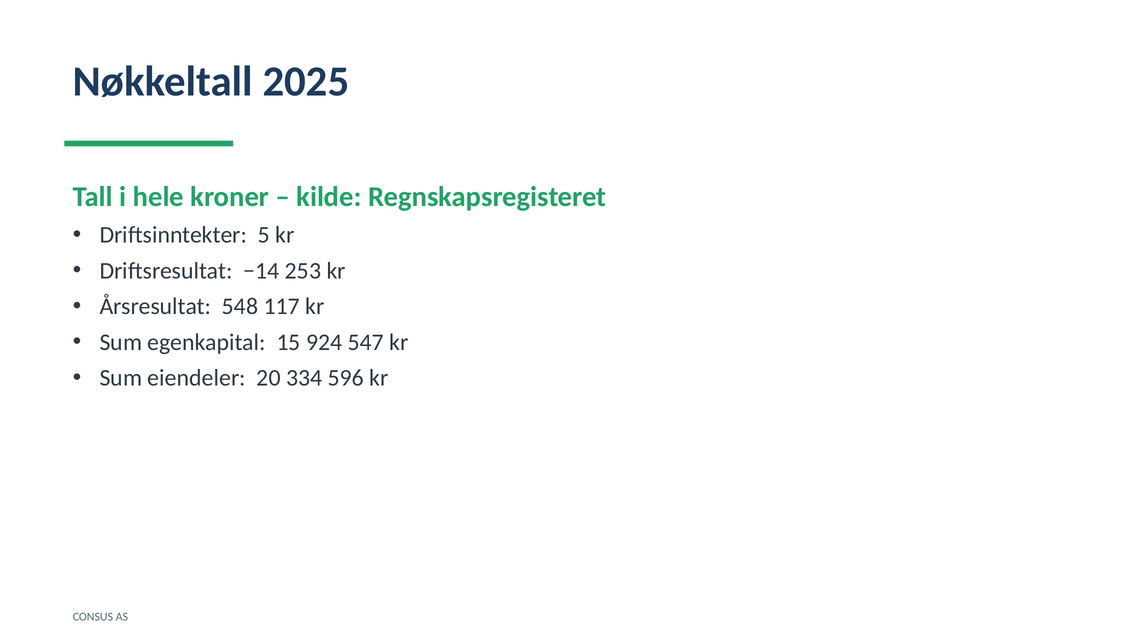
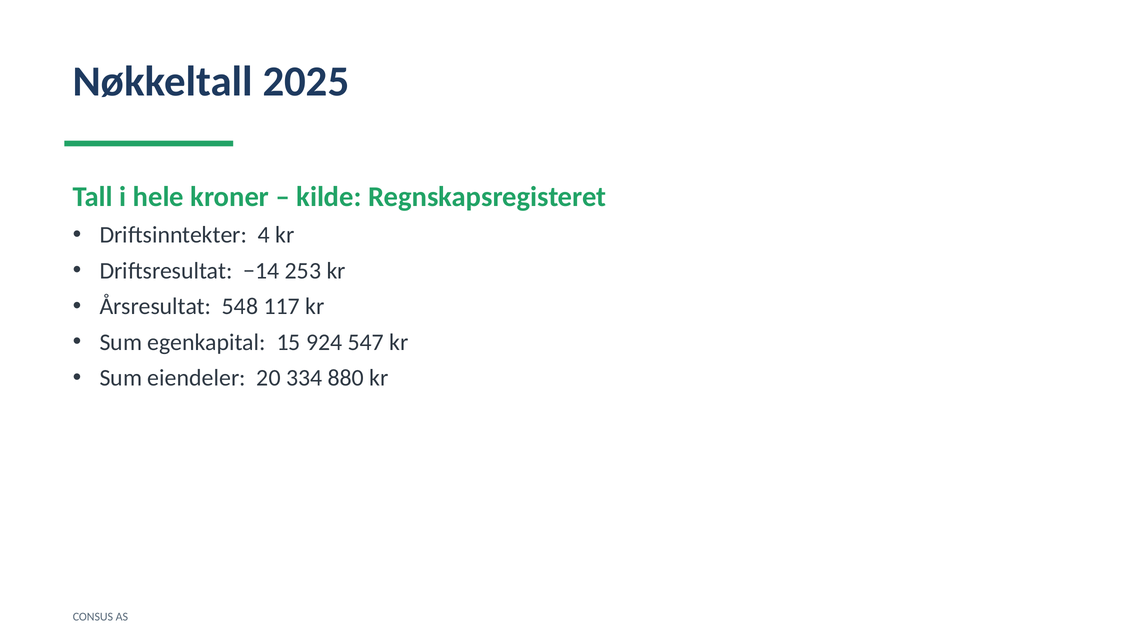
5: 5 -> 4
596: 596 -> 880
